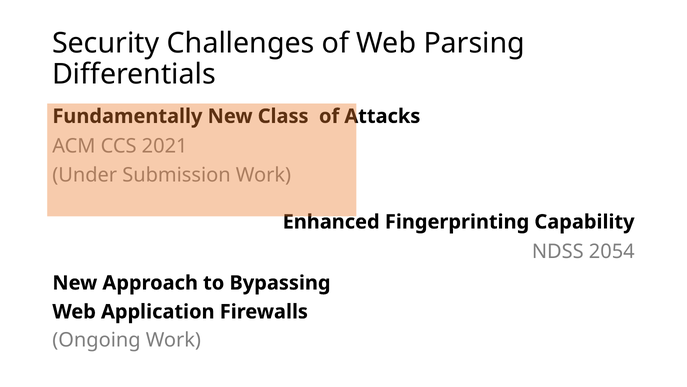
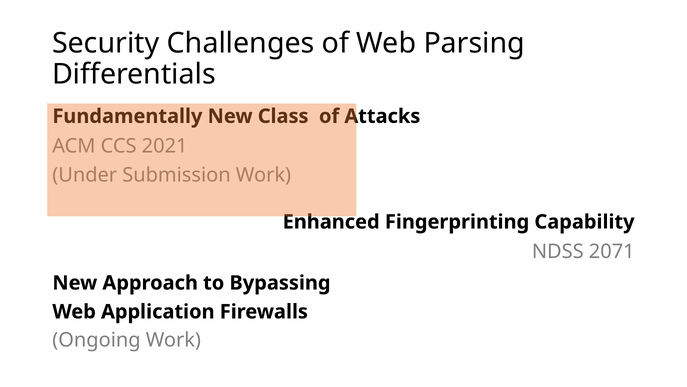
2054: 2054 -> 2071
